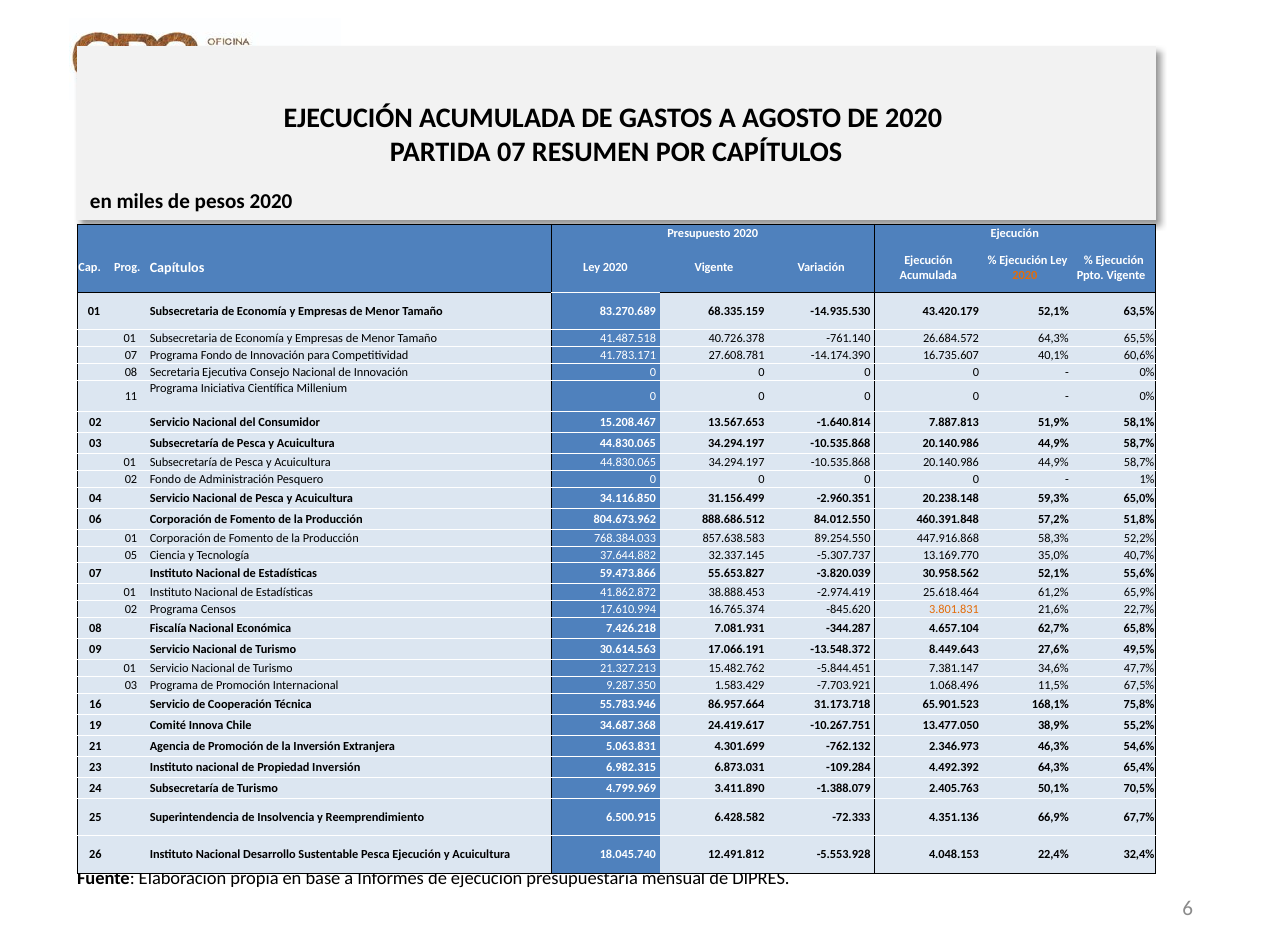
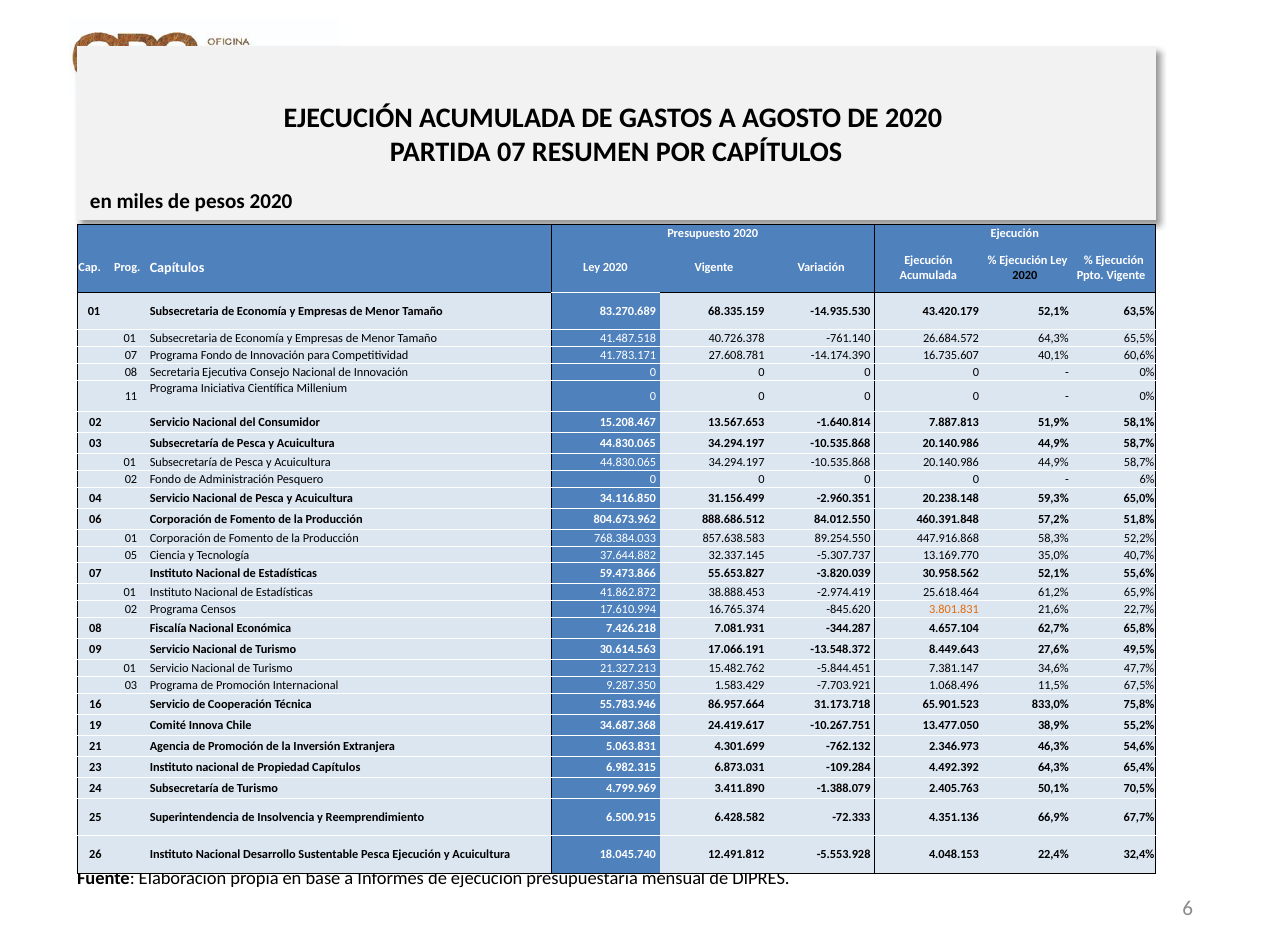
2020 at (1025, 275) colour: orange -> black
1%: 1% -> 6%
168,1%: 168,1% -> 833,0%
Propiedad Inversión: Inversión -> Capítulos
